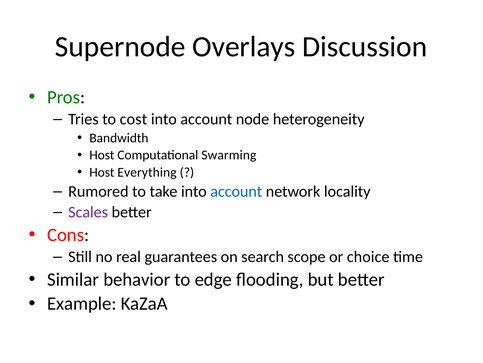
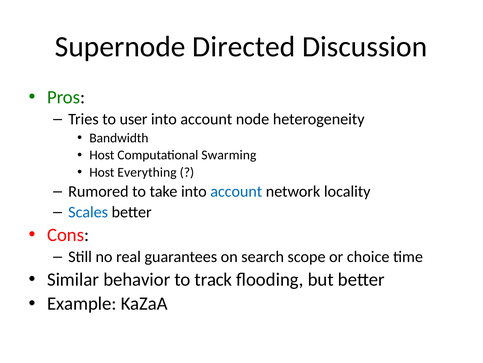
Overlays: Overlays -> Directed
cost: cost -> user
Scales colour: purple -> blue
edge: edge -> track
